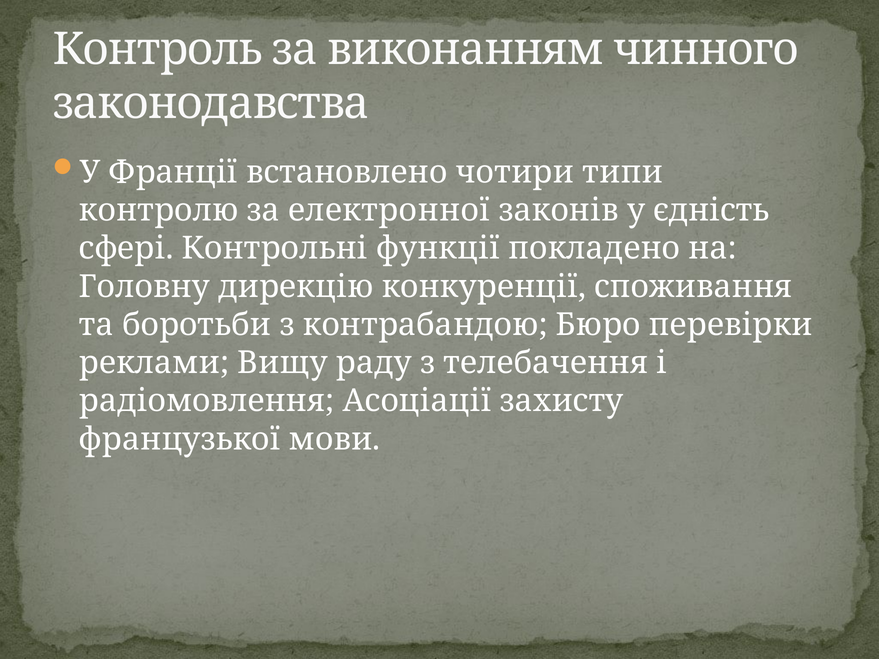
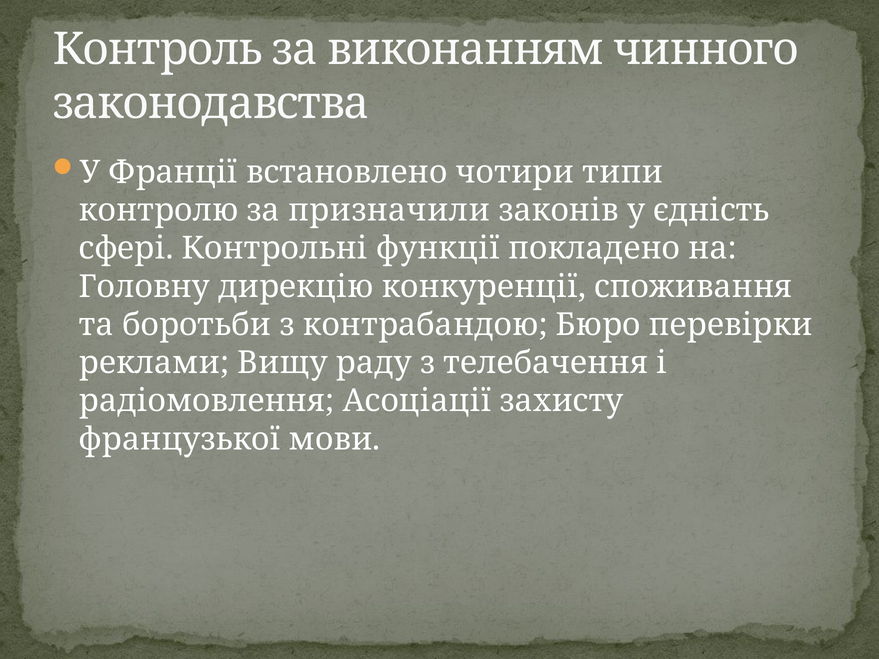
електронної: електронної -> призначили
